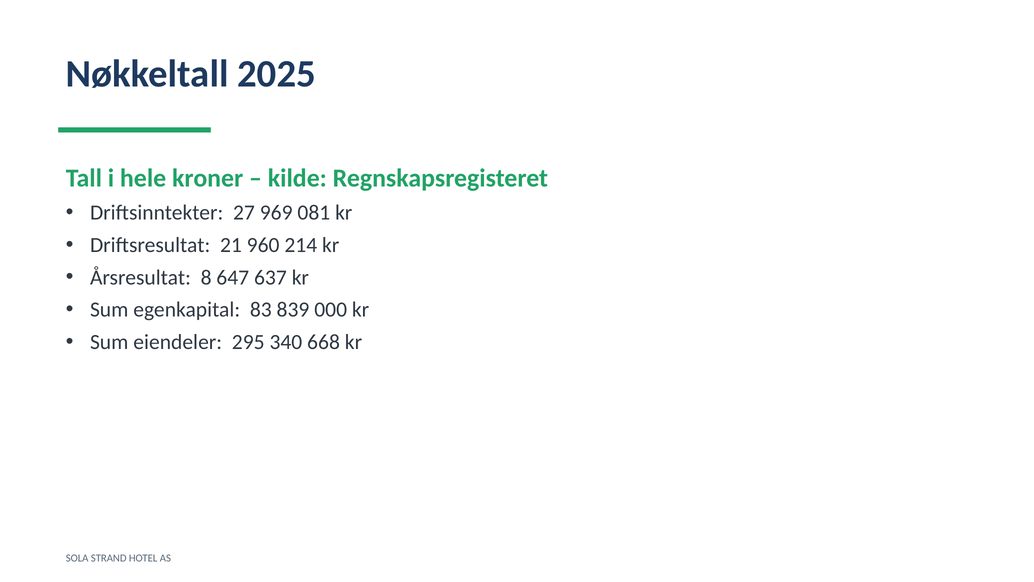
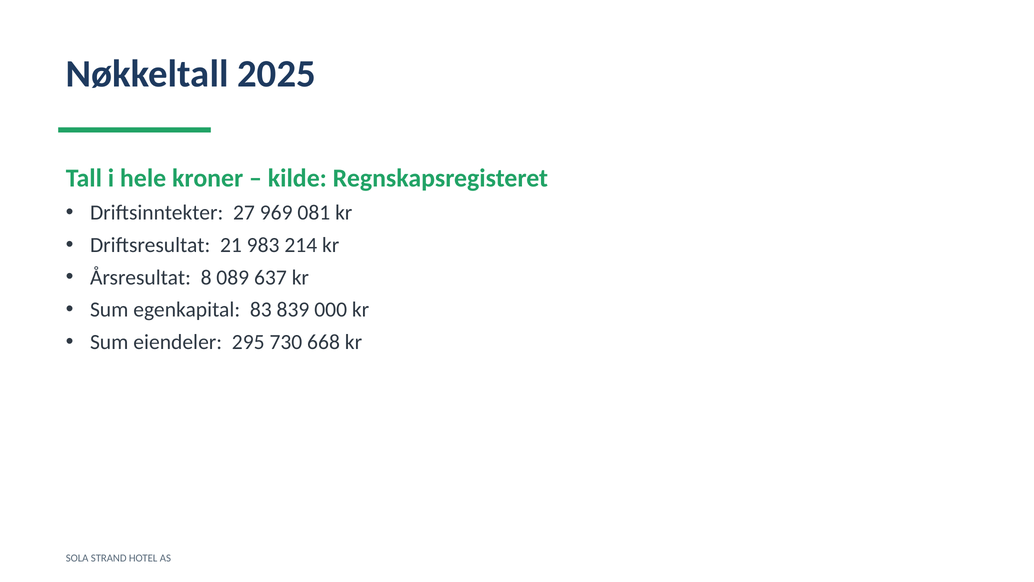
960: 960 -> 983
647: 647 -> 089
340: 340 -> 730
